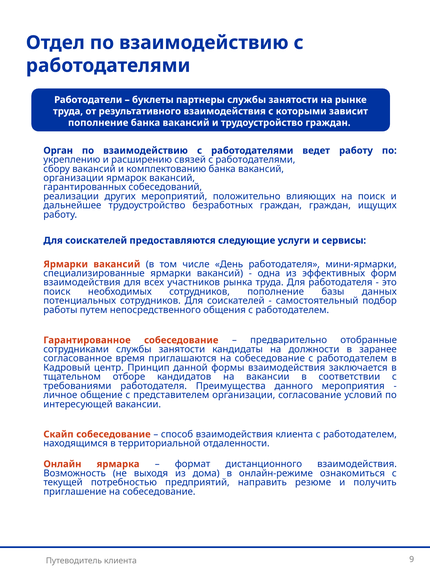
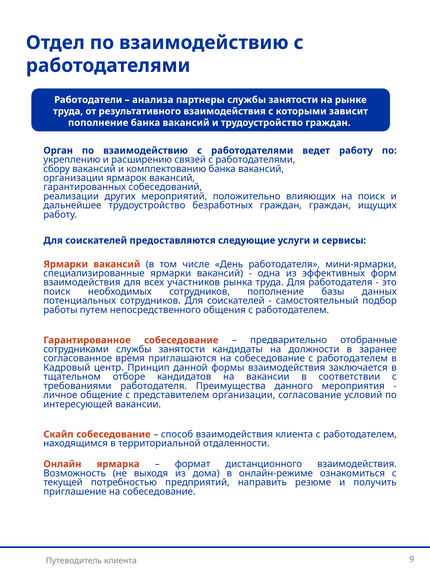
буклеты: буклеты -> анализа
